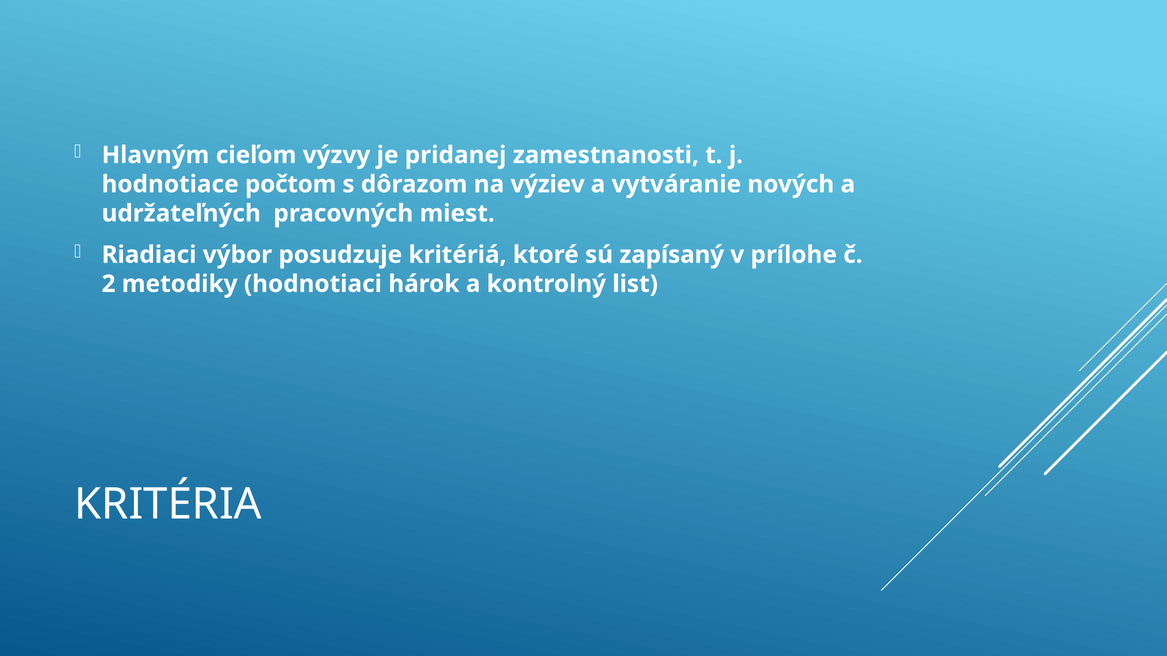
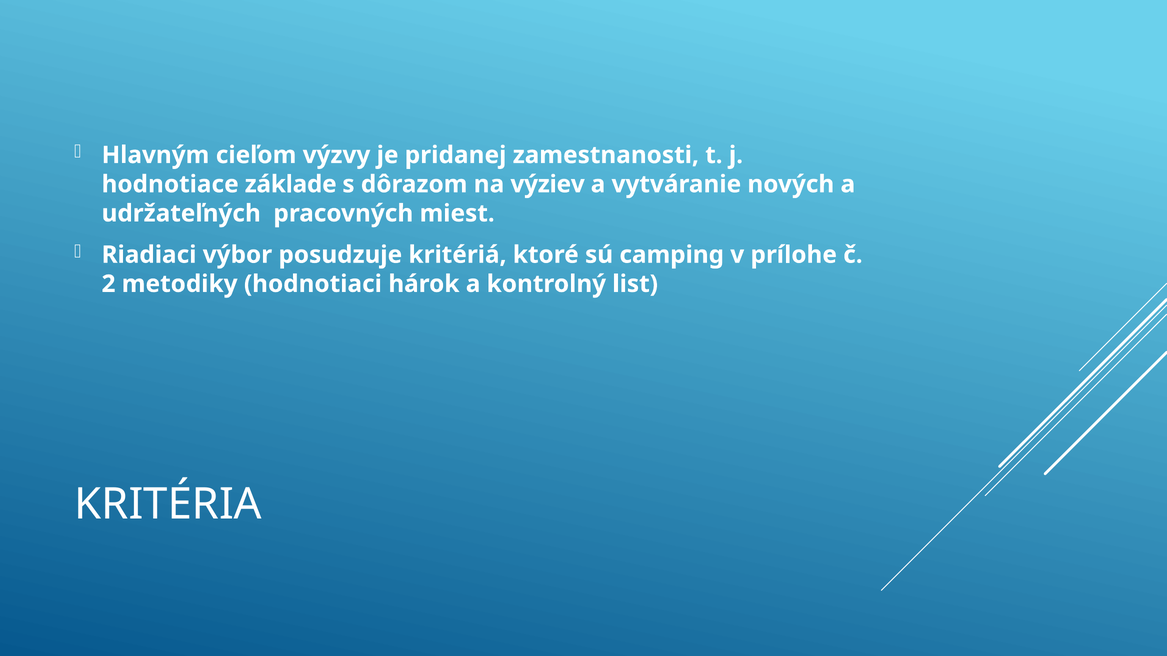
počtom: počtom -> základe
zapísaný: zapísaný -> camping
